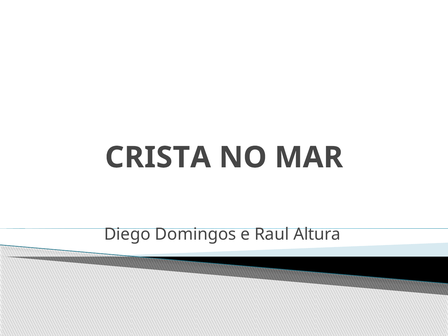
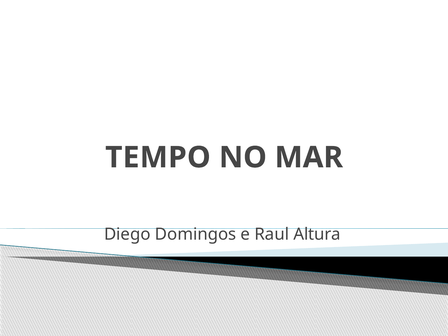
CRISTA: CRISTA -> TEMPO
